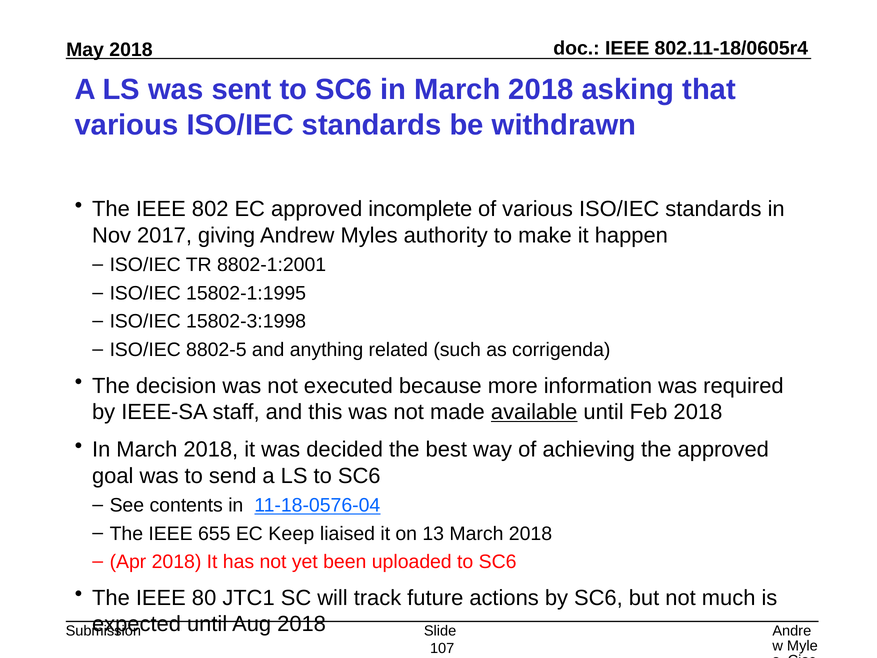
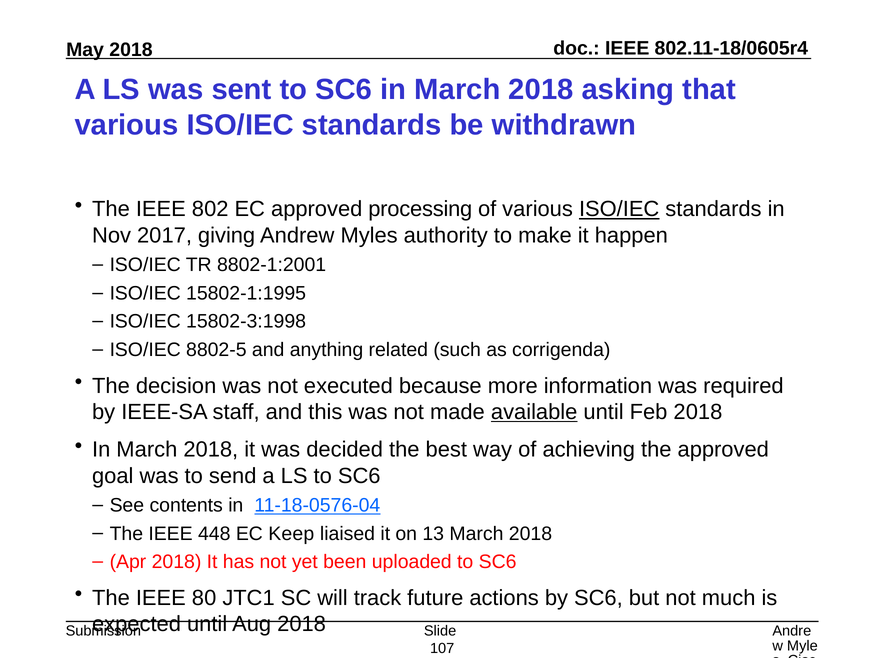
incomplete: incomplete -> processing
ISO/IEC at (619, 209) underline: none -> present
655: 655 -> 448
